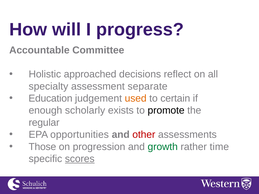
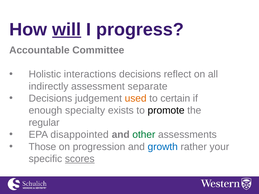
will underline: none -> present
approached: approached -> interactions
specialty: specialty -> indirectly
Education at (50, 99): Education -> Decisions
scholarly: scholarly -> specialty
opportunities: opportunities -> disappointed
other colour: red -> green
growth colour: green -> blue
time: time -> your
